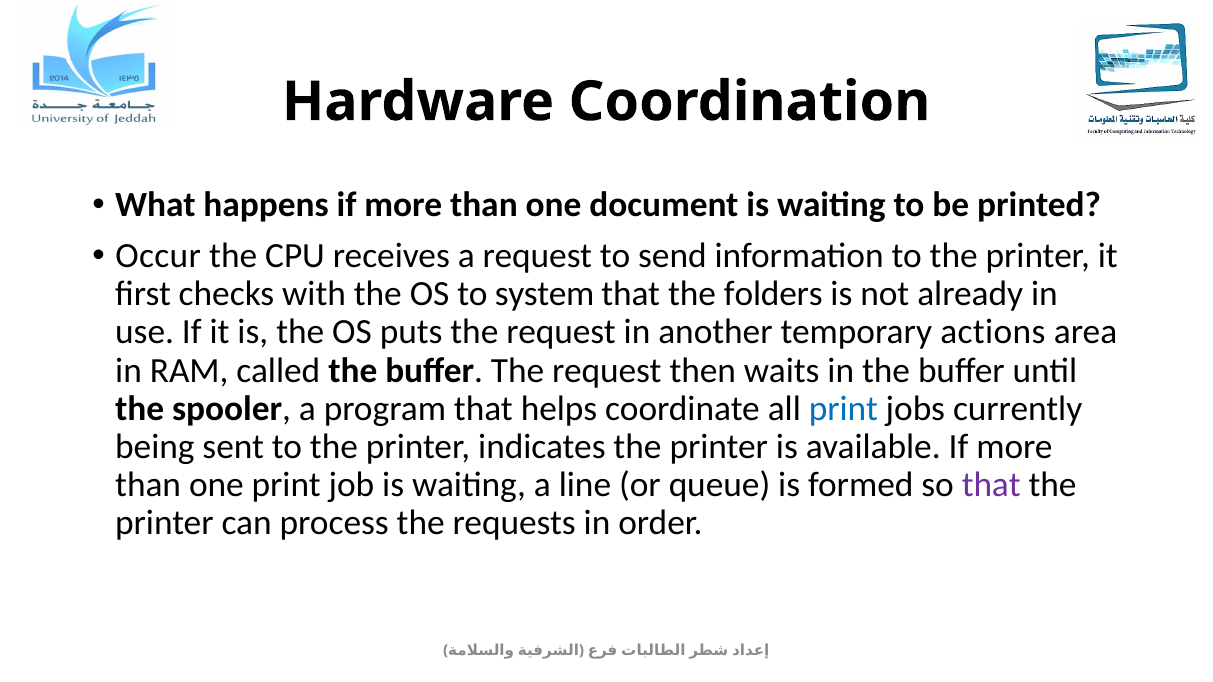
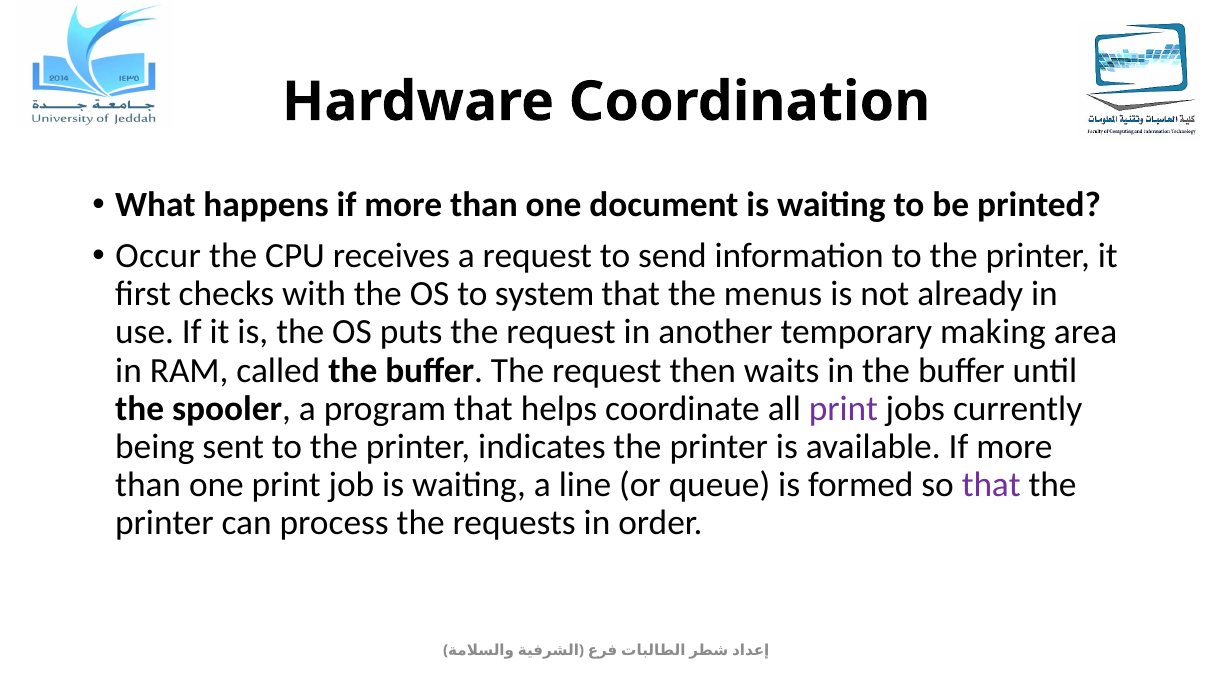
folders: folders -> menus
actions: actions -> making
print at (843, 409) colour: blue -> purple
